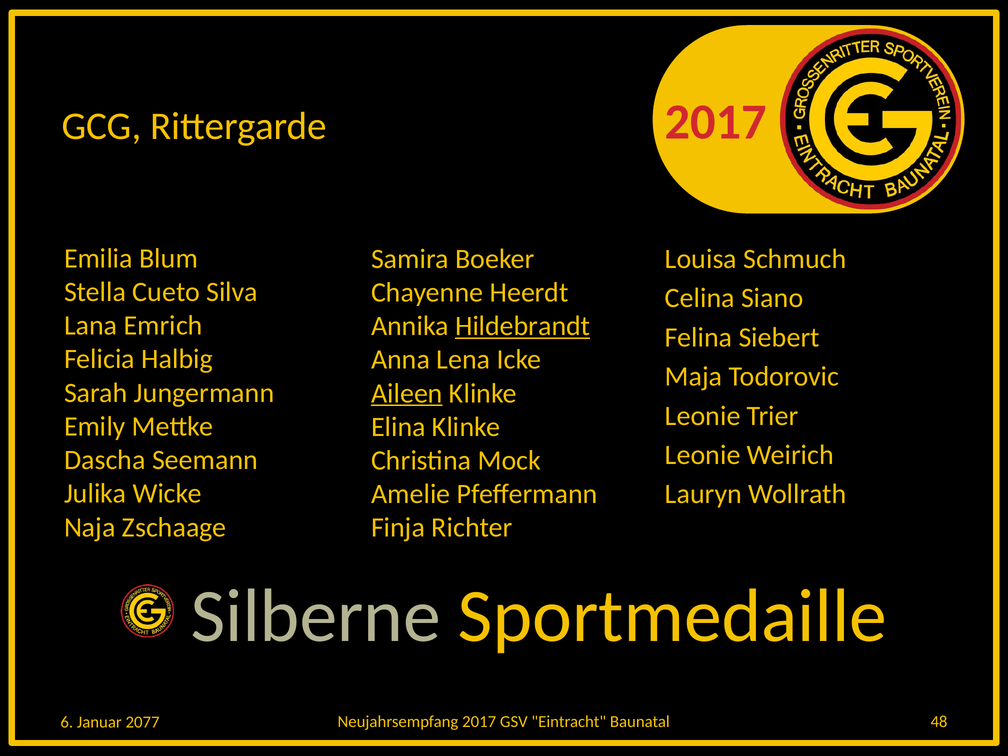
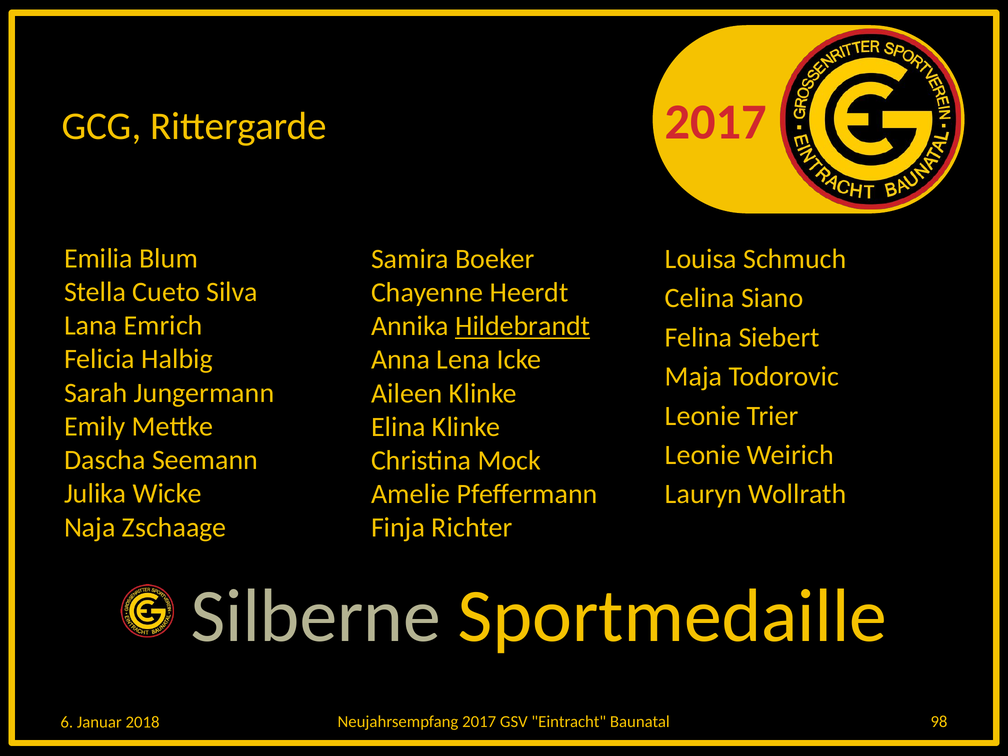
Aileen underline: present -> none
48: 48 -> 98
2077: 2077 -> 2018
